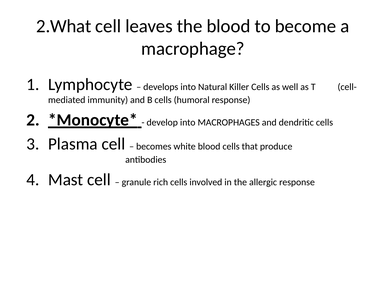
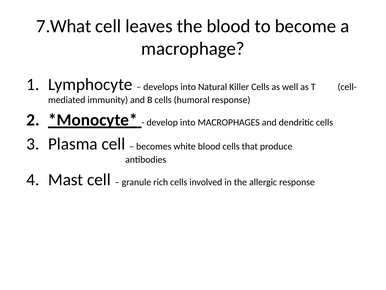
2.What: 2.What -> 7.What
